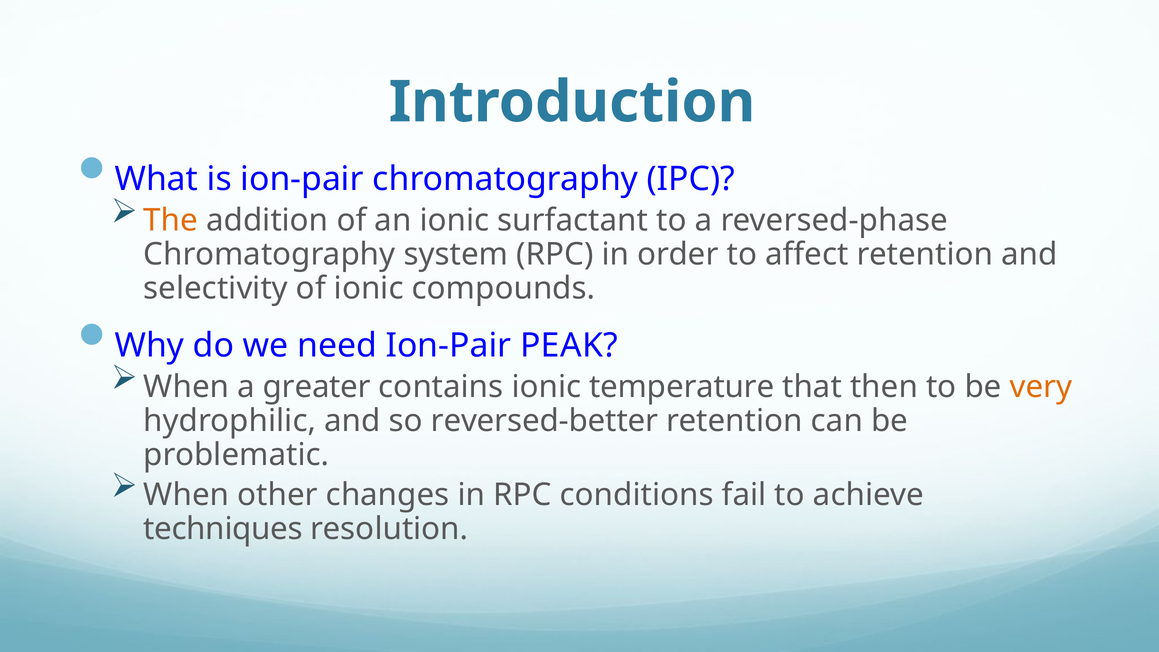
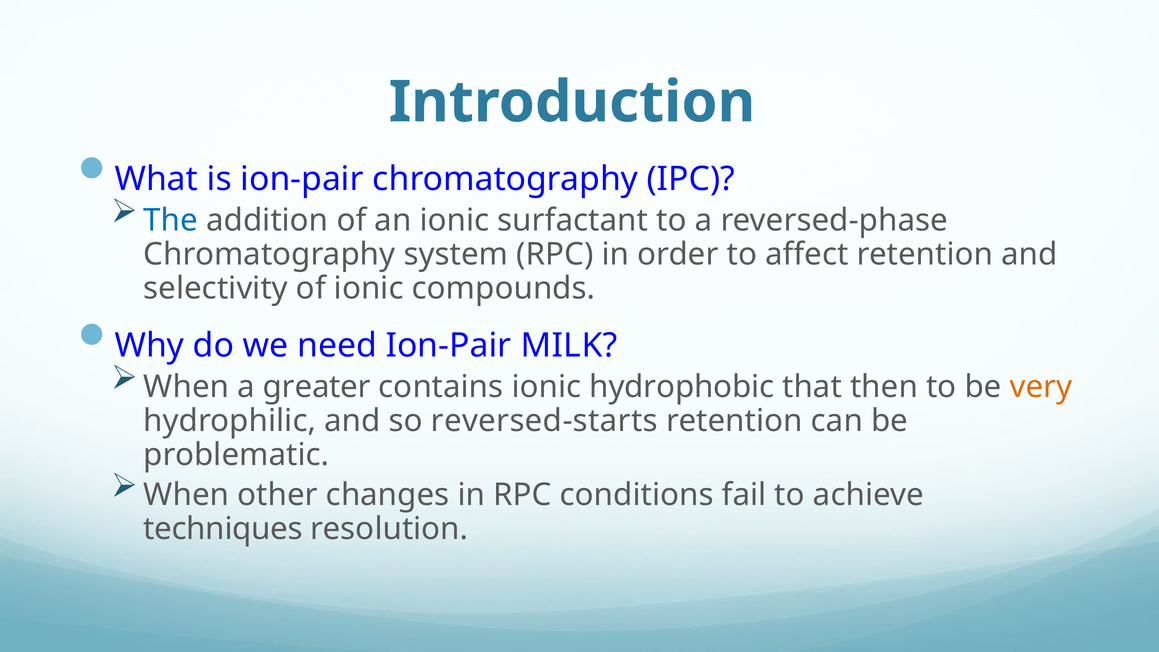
The colour: orange -> blue
PEAK: PEAK -> MILK
temperature: temperature -> hydrophobic
reversed-better: reversed-better -> reversed-starts
